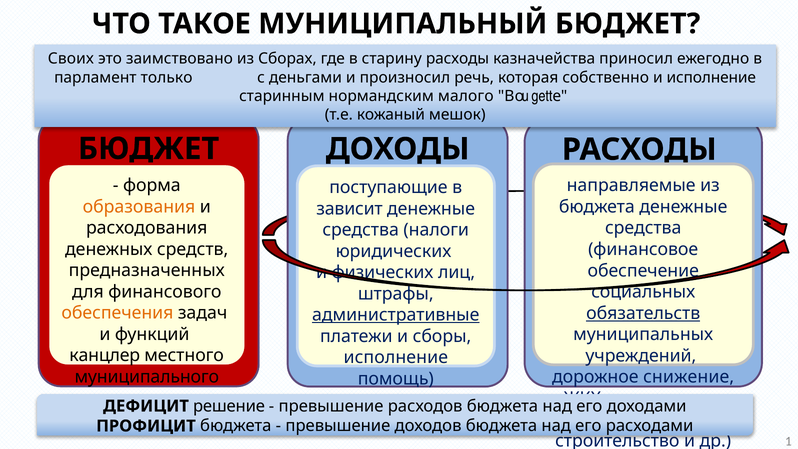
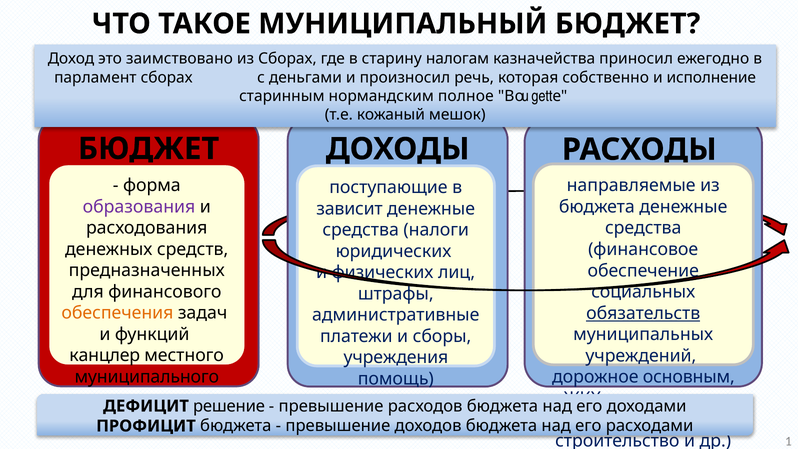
Своих: Своих -> Доход
старину расходы: расходы -> налогам
парламент только: только -> сборах
малого: малого -> полное
образования colour: orange -> purple
административные underline: present -> none
исполнение at (396, 358): исполнение -> учреждения
снижение: снижение -> основным
